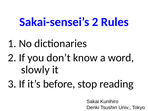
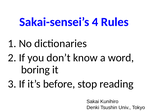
Sakai-sensei’s 2: 2 -> 4
slowly: slowly -> boring
